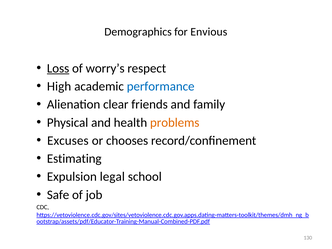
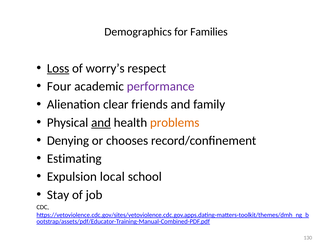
Envious: Envious -> Families
High: High -> Four
performance colour: blue -> purple
and at (101, 123) underline: none -> present
Excuses: Excuses -> Denying
legal: legal -> local
Safe: Safe -> Stay
